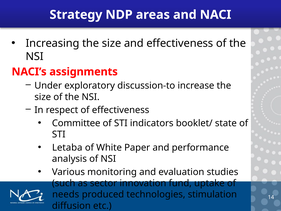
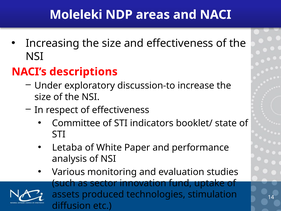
Strategy: Strategy -> Moleleki
assignments: assignments -> descriptions
needs: needs -> assets
